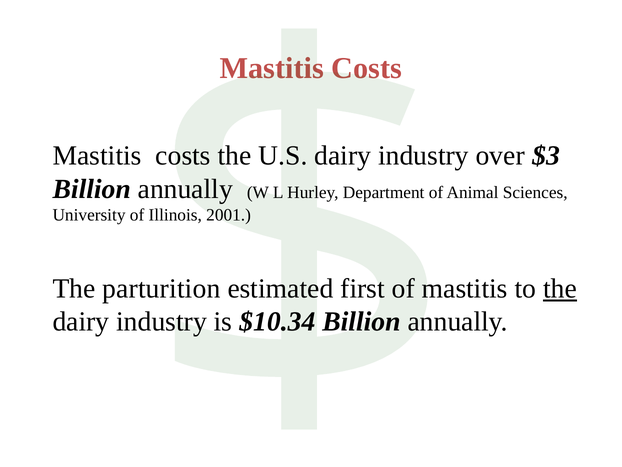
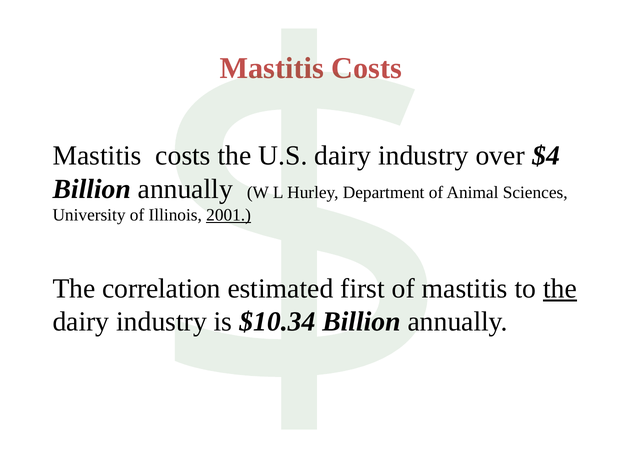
$3: $3 -> $4
2001 underline: none -> present
parturition: parturition -> correlation
